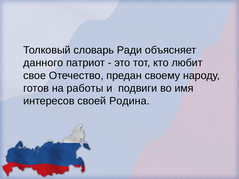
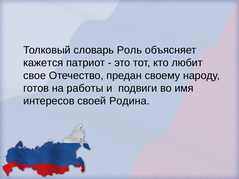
Ради: Ради -> Роль
данного: данного -> кажется
